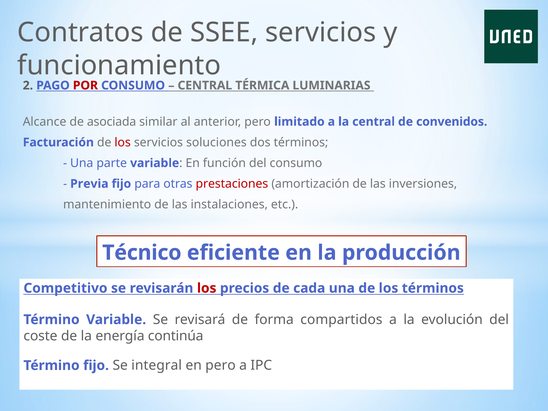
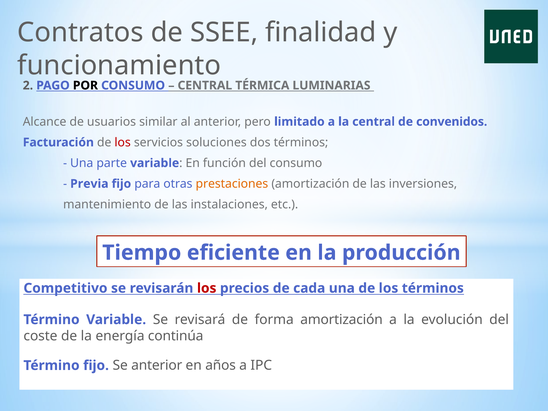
SSEE servicios: servicios -> finalidad
POR colour: red -> black
asociada: asociada -> usuarios
prestaciones colour: red -> orange
Técnico: Técnico -> Tiempo
forma compartidos: compartidos -> amortización
Se integral: integral -> anterior
en pero: pero -> años
